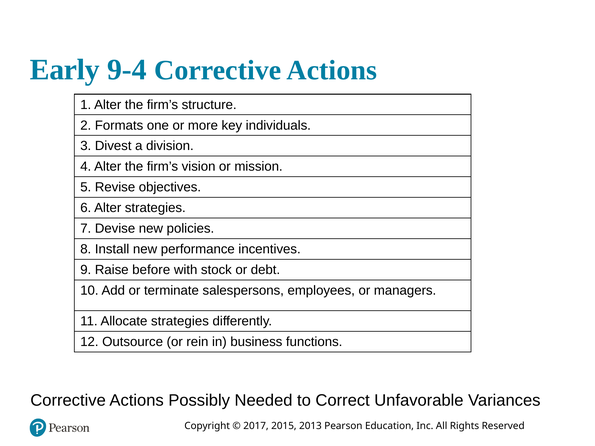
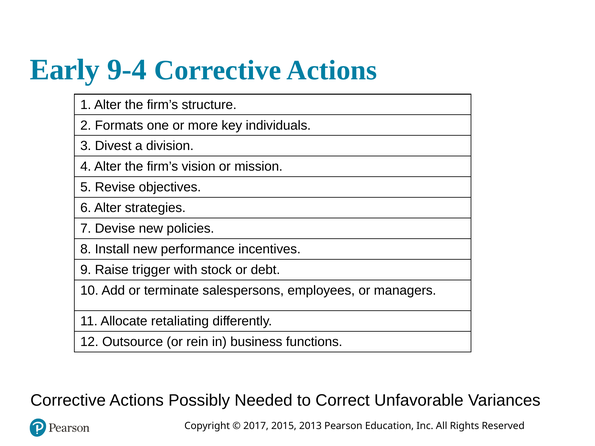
before: before -> trigger
Allocate strategies: strategies -> retaliating
